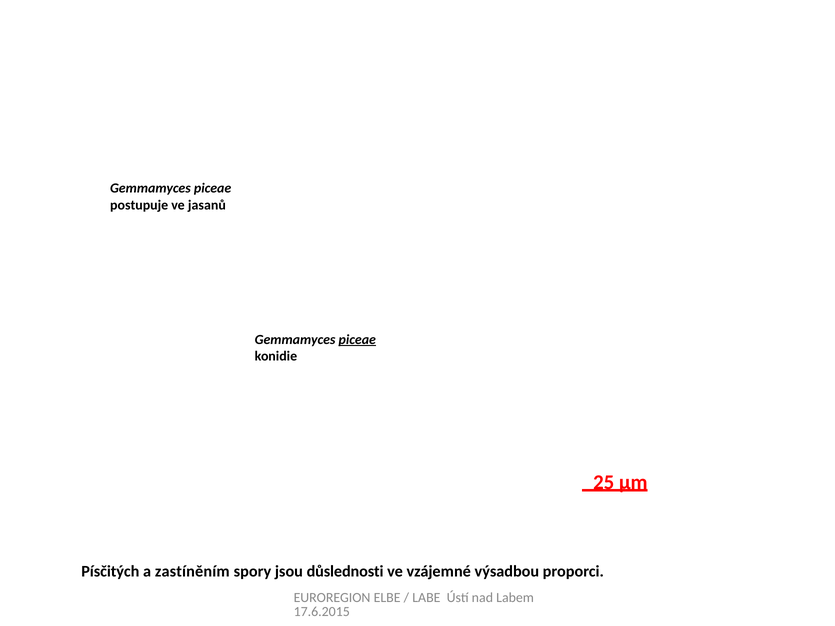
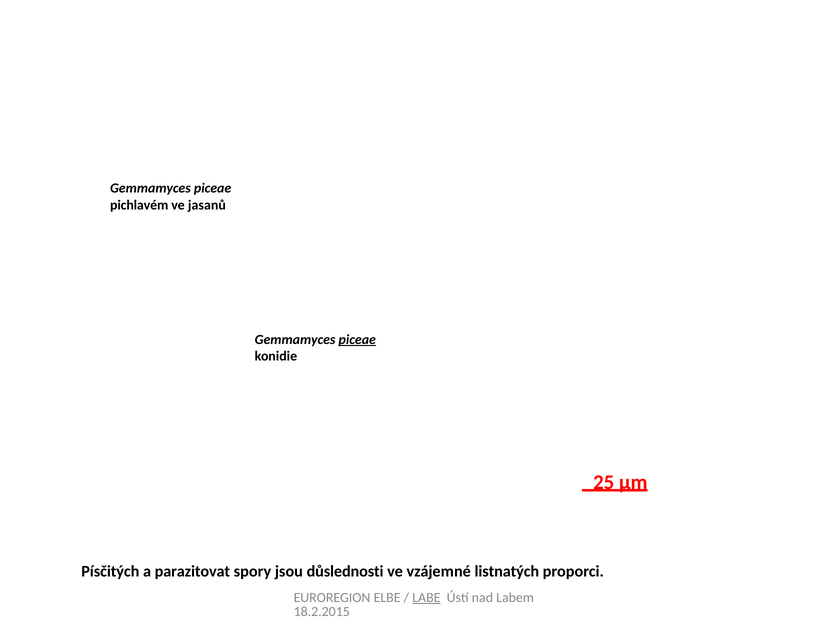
postupuje: postupuje -> pichlavém
zastíněním: zastíněním -> parazitovat
výsadbou: výsadbou -> listnatých
LABE underline: none -> present
17.6.2015: 17.6.2015 -> 18.2.2015
